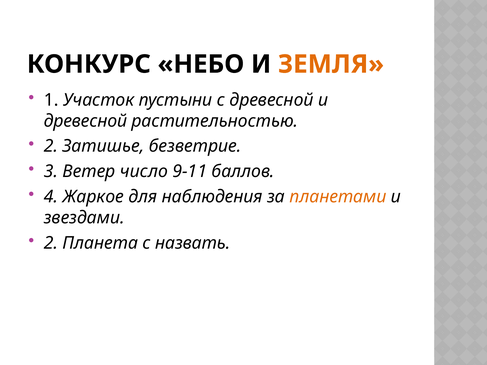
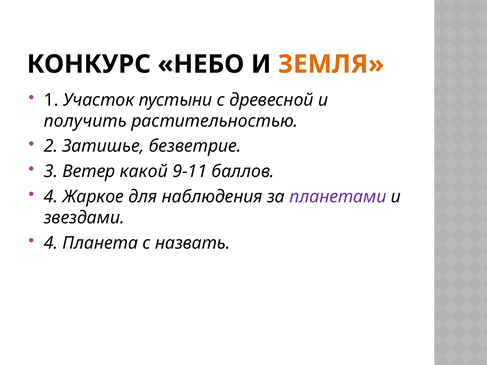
древесной at (85, 121): древесной -> получить
число: число -> какой
планетами colour: orange -> purple
2 at (51, 243): 2 -> 4
